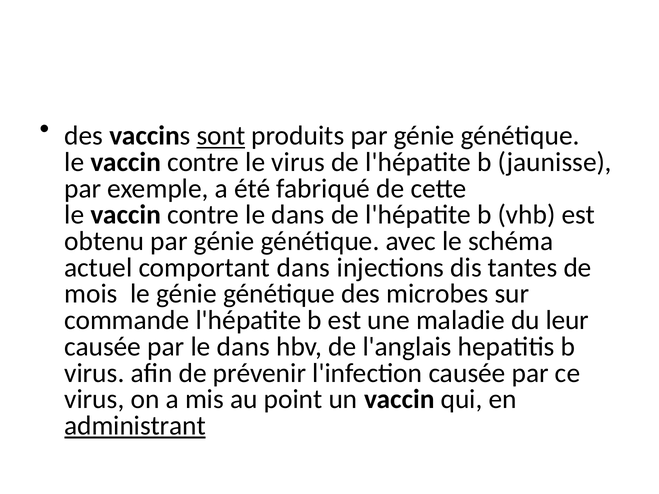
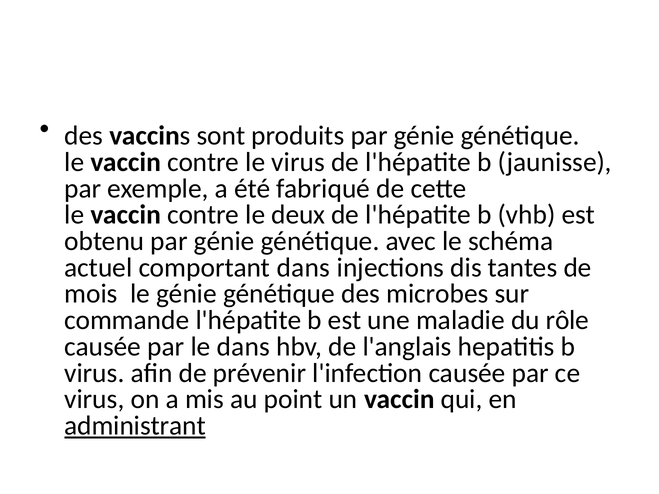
sont underline: present -> none
contre le dans: dans -> deux
leur: leur -> rôle
